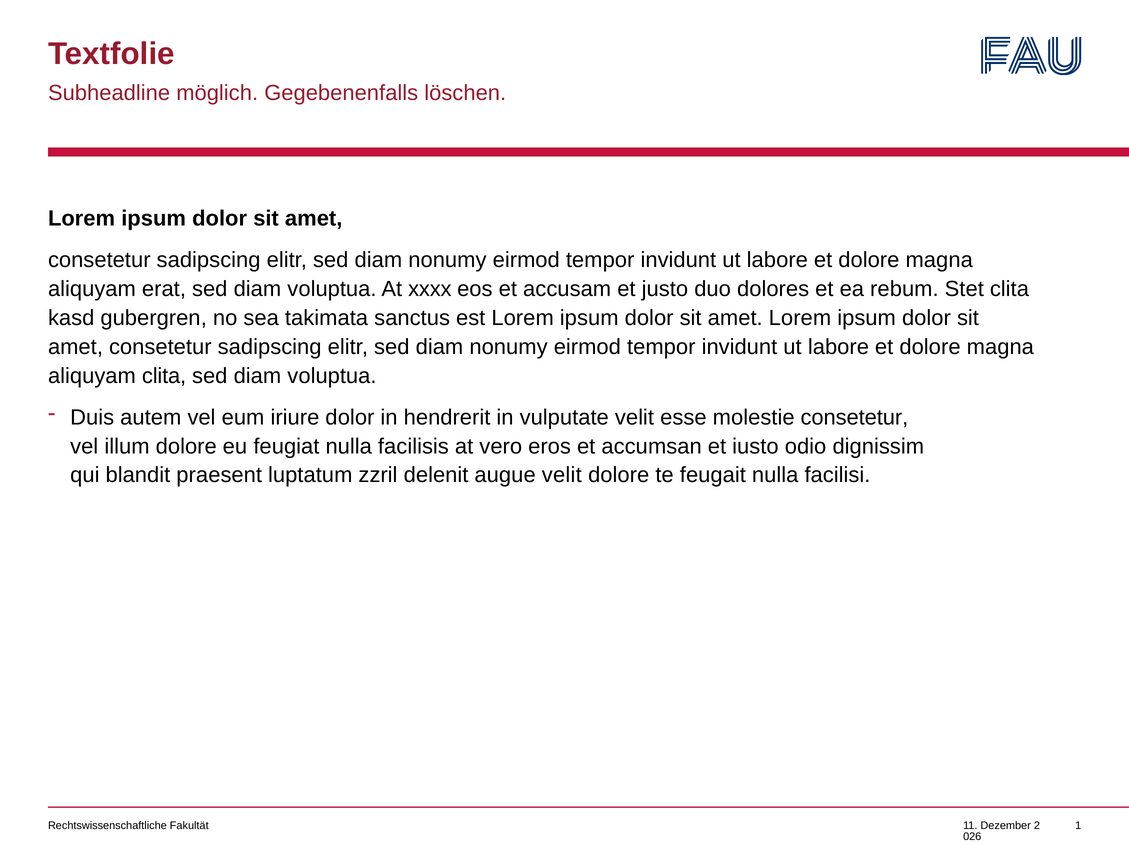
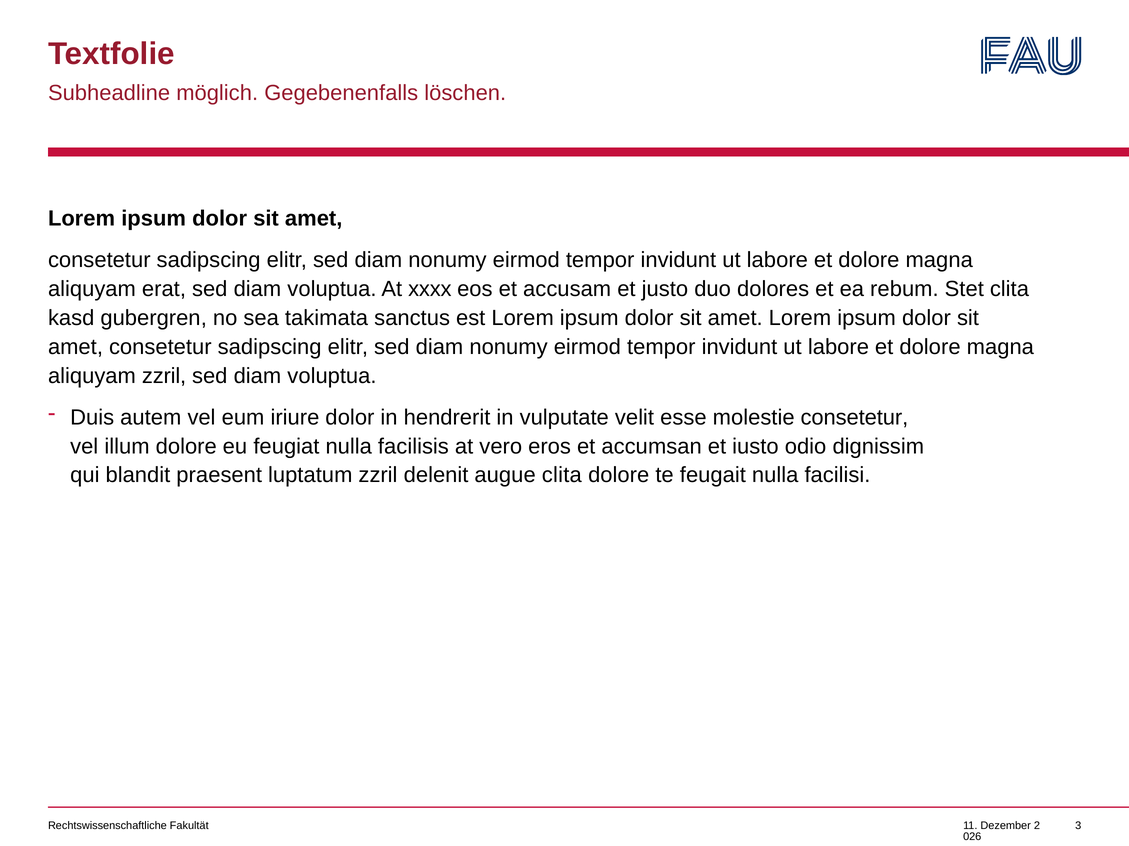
aliquyam clita: clita -> zzril
augue velit: velit -> clita
1: 1 -> 3
